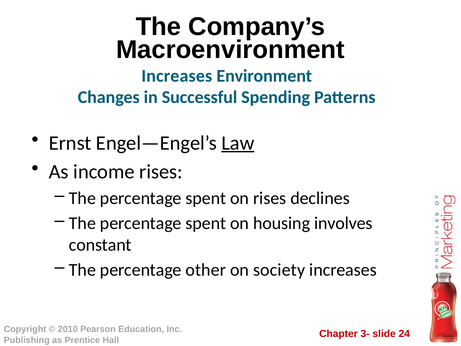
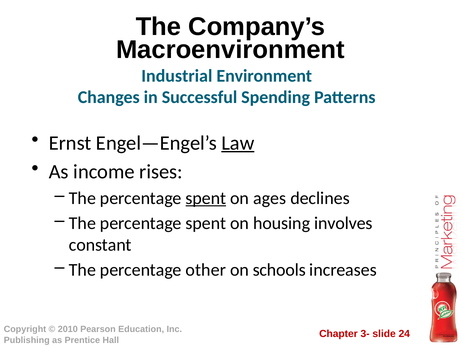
Increases at (177, 76): Increases -> Industrial
spent at (206, 198) underline: none -> present
on rises: rises -> ages
society: society -> schools
